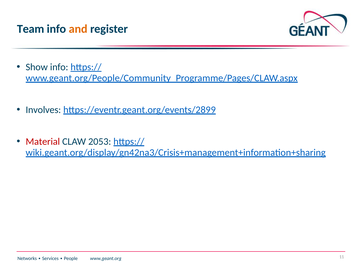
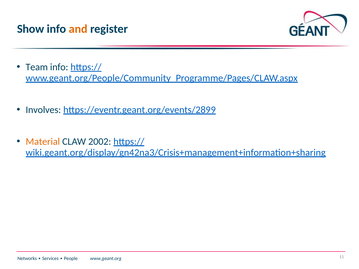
Team: Team -> Show
Show: Show -> Team
Material colour: red -> orange
2053: 2053 -> 2002
